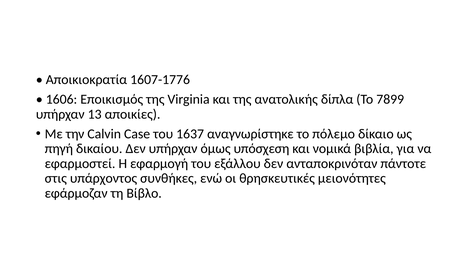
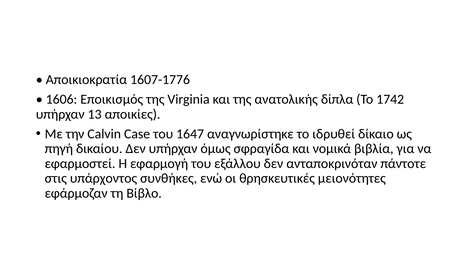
7899: 7899 -> 1742
1637: 1637 -> 1647
πόλεμο: πόλεμο -> ιδρυθεί
υπόσχεση: υπόσχεση -> σφραγίδα
